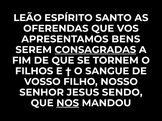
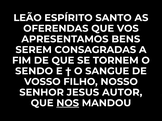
CONSAGRADAS underline: present -> none
FILHOS: FILHOS -> SENDO
SENDO: SENDO -> AUTOR
